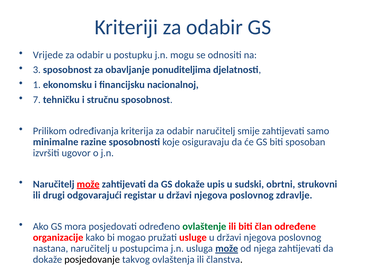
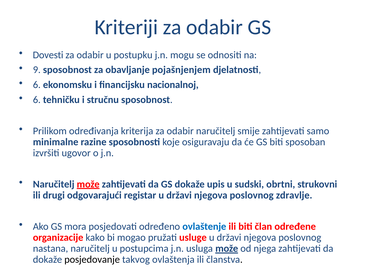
Vrijede: Vrijede -> Dovesti
3: 3 -> 9
ponuditeljima: ponuditeljima -> pojašnjenjem
1 at (37, 85): 1 -> 6
7 at (37, 100): 7 -> 6
ovlaštenje colour: green -> blue
